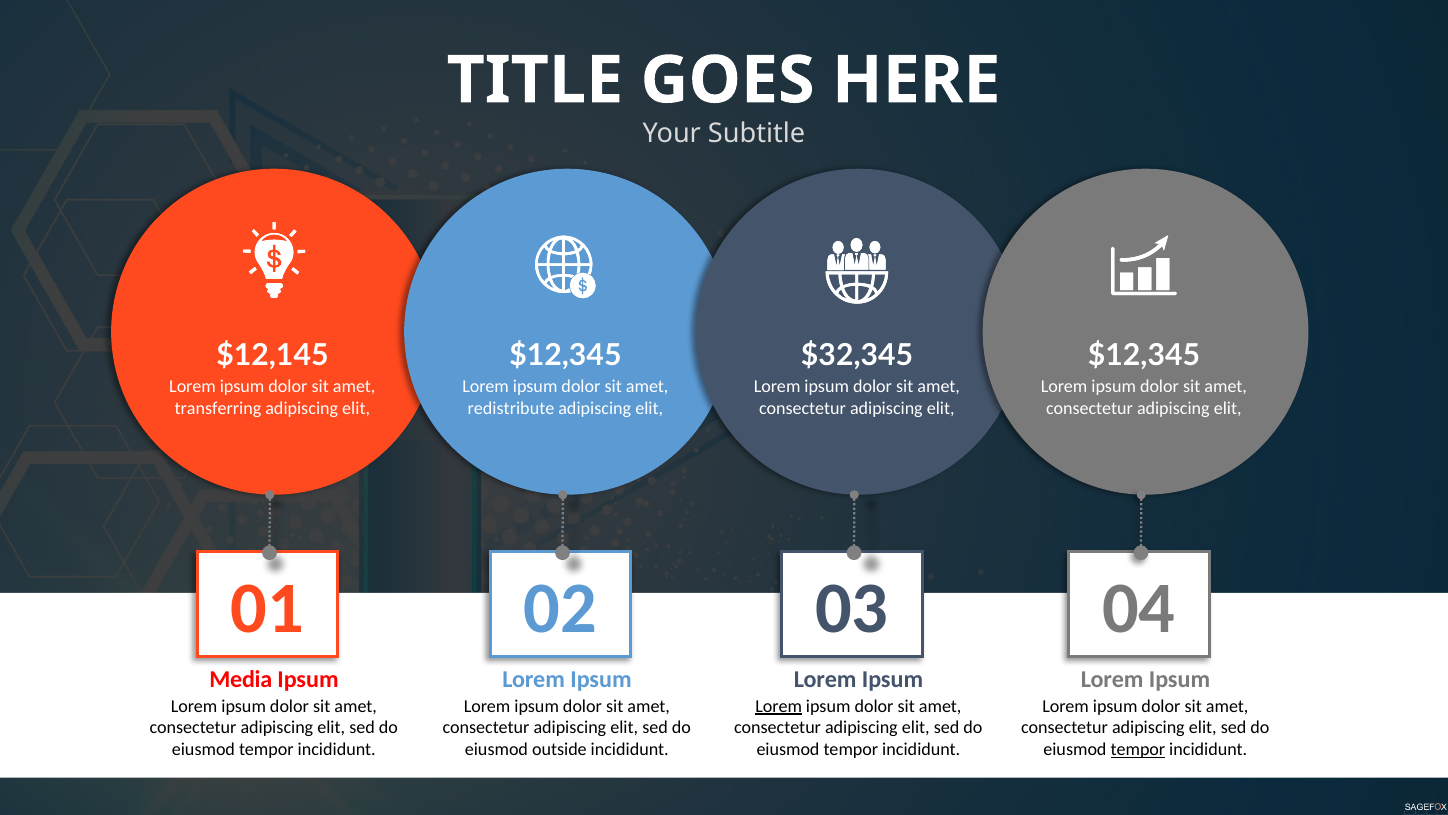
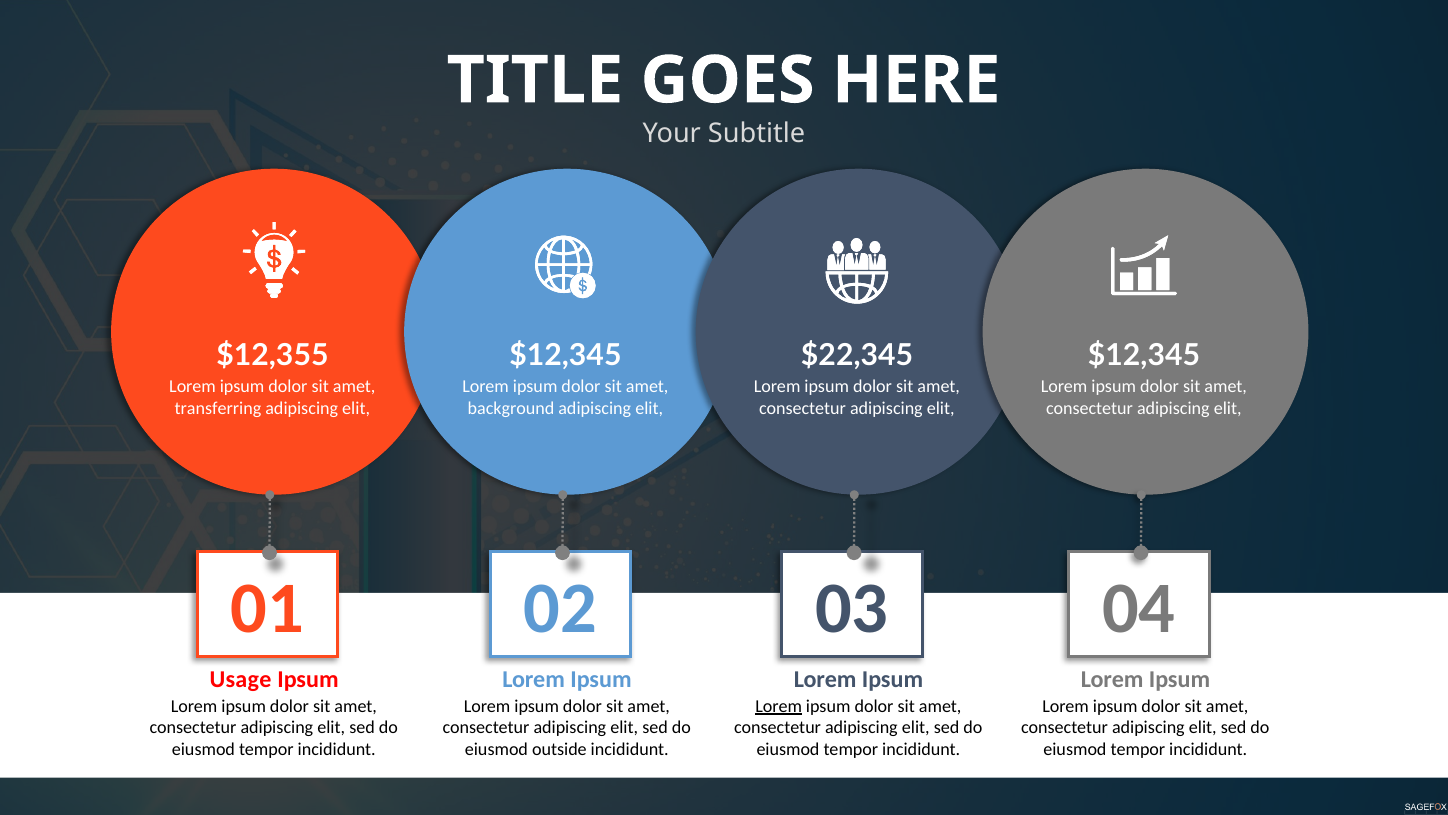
$12,145: $12,145 -> $12,355
$32,345: $32,345 -> $22,345
redistribute: redistribute -> background
Media: Media -> Usage
tempor at (1138, 749) underline: present -> none
